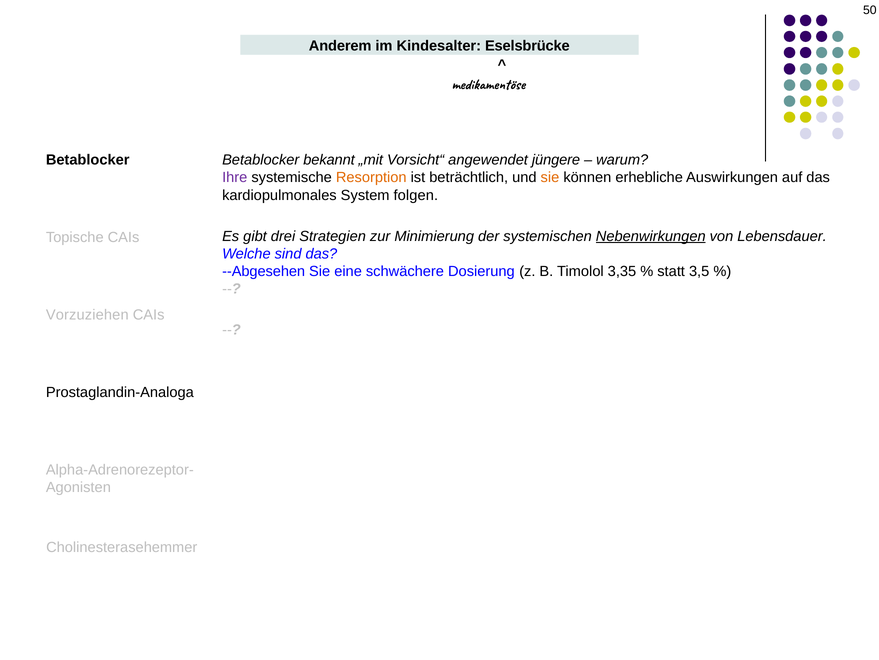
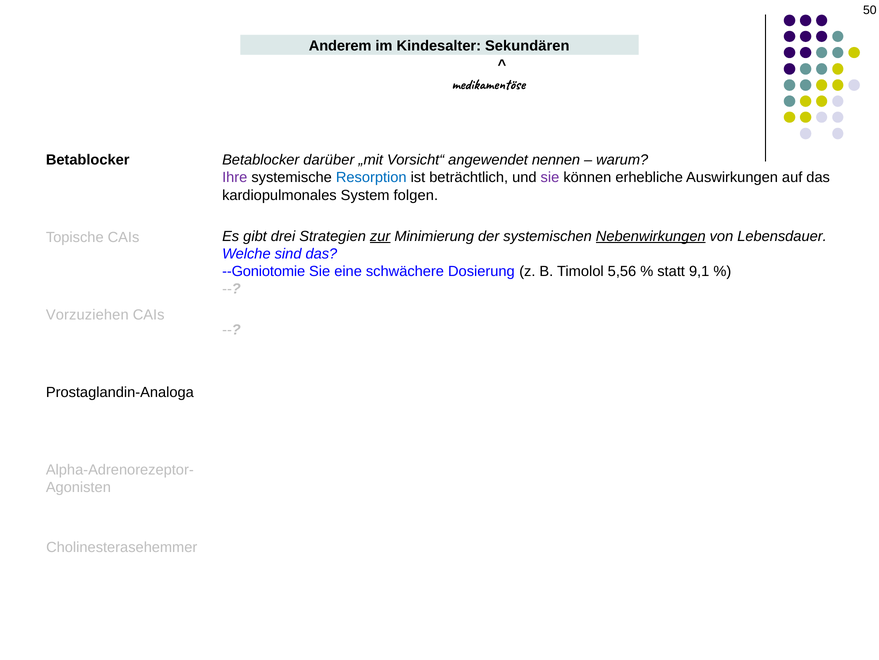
Eselsbrücke: Eselsbrücke -> Sekundären
bekannt: bekannt -> darüber
jüngere: jüngere -> nennen
Resorption colour: orange -> blue
sie at (550, 177) colour: orange -> purple
zur underline: none -> present
--Abgesehen: --Abgesehen -> --Goniotomie
3,35: 3,35 -> 5,56
3,5: 3,5 -> 9,1
